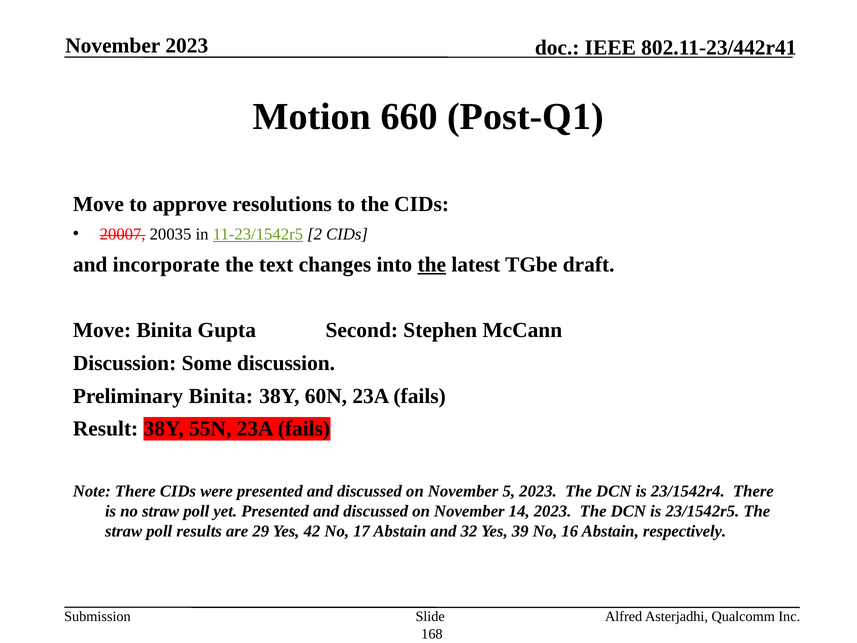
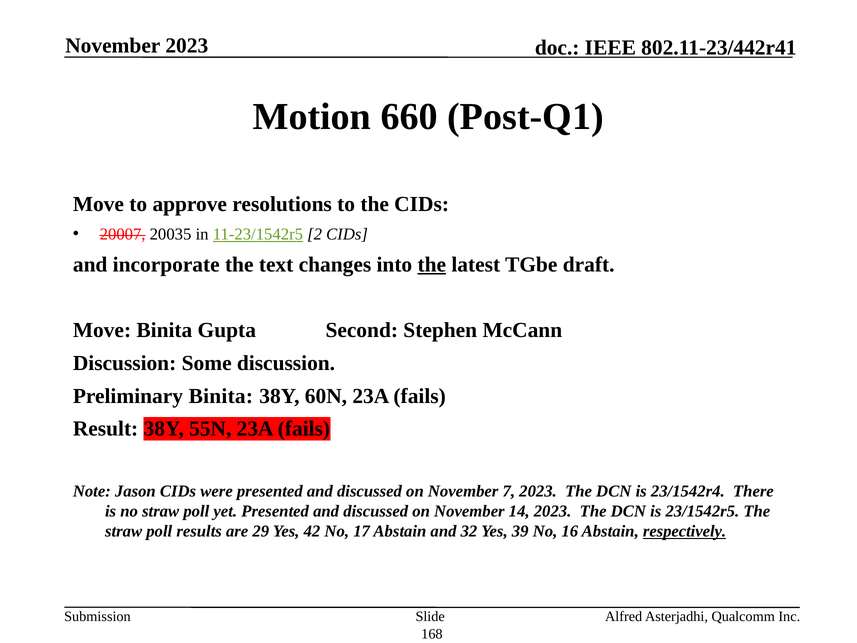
Note There: There -> Jason
5: 5 -> 7
respectively underline: none -> present
